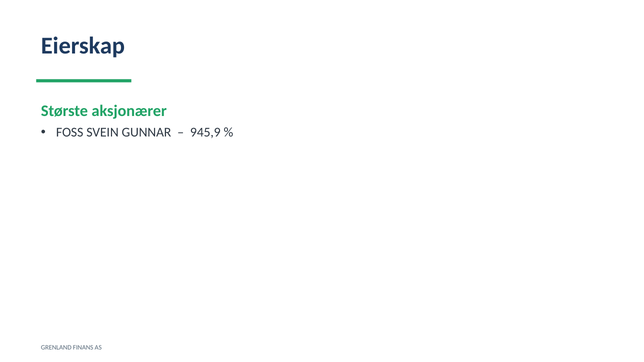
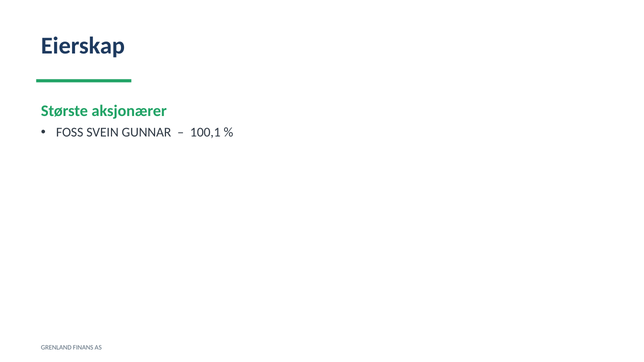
945,9: 945,9 -> 100,1
